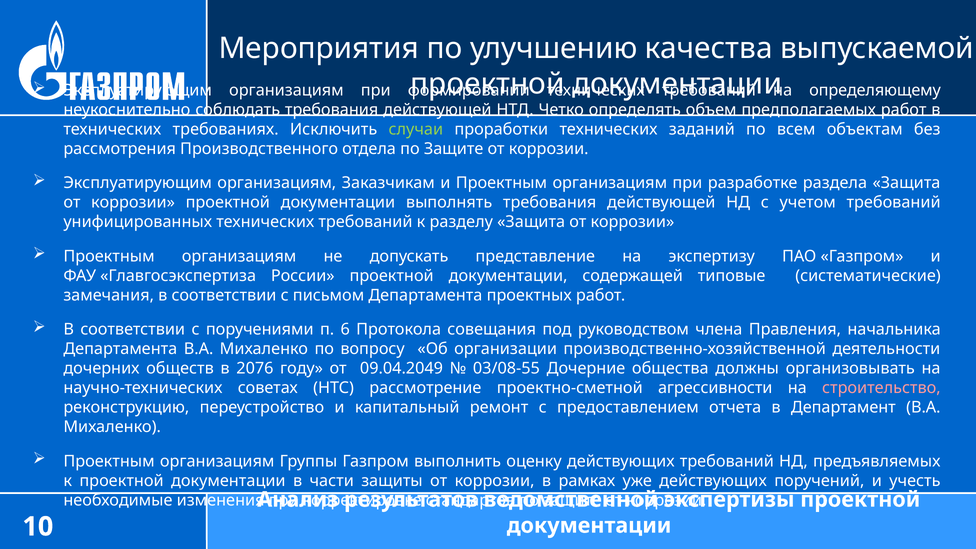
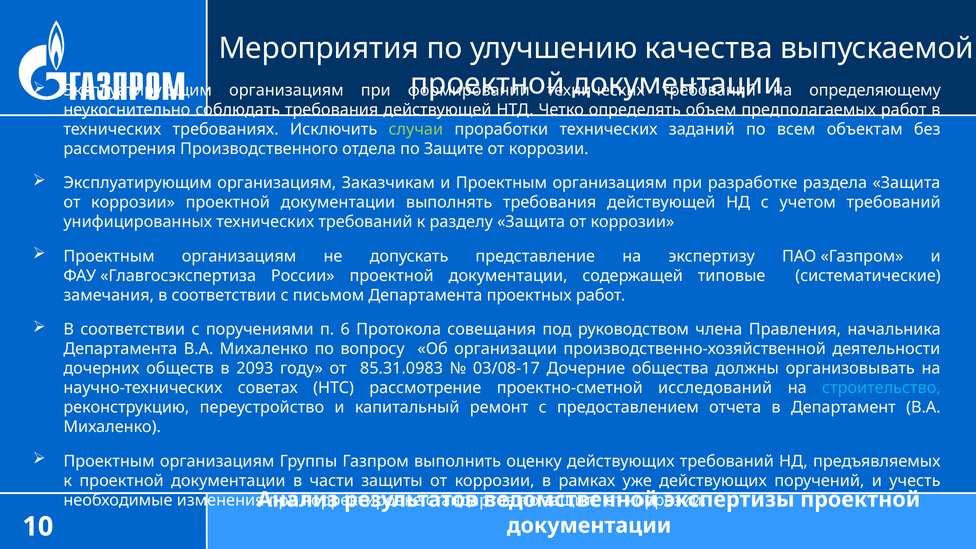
2076: 2076 -> 2093
09.04.2049: 09.04.2049 -> 85.31.0983
03/08-55: 03/08-55 -> 03/08-17
агрессивности: агрессивности -> исследований
строительство colour: pink -> light blue
